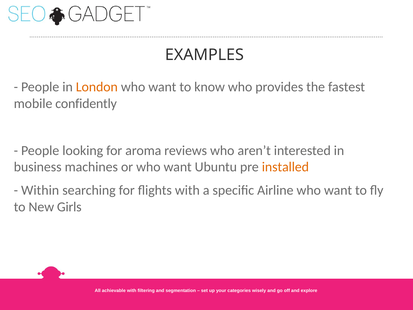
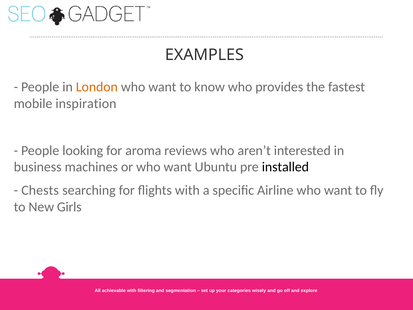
confidently: confidently -> inspiration
installed colour: orange -> black
Within: Within -> Chests
